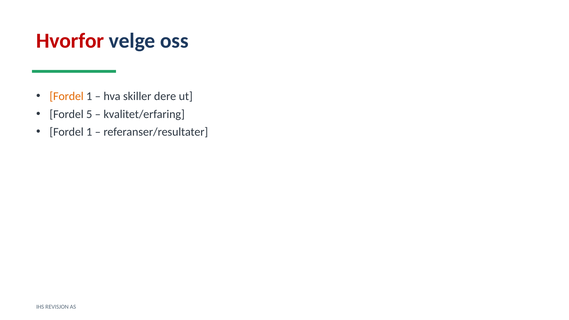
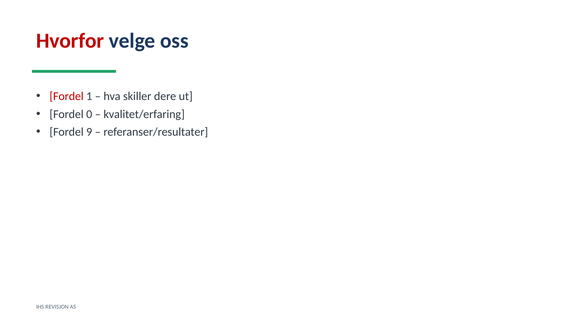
Fordel at (67, 96) colour: orange -> red
5: 5 -> 0
1 at (89, 132): 1 -> 9
